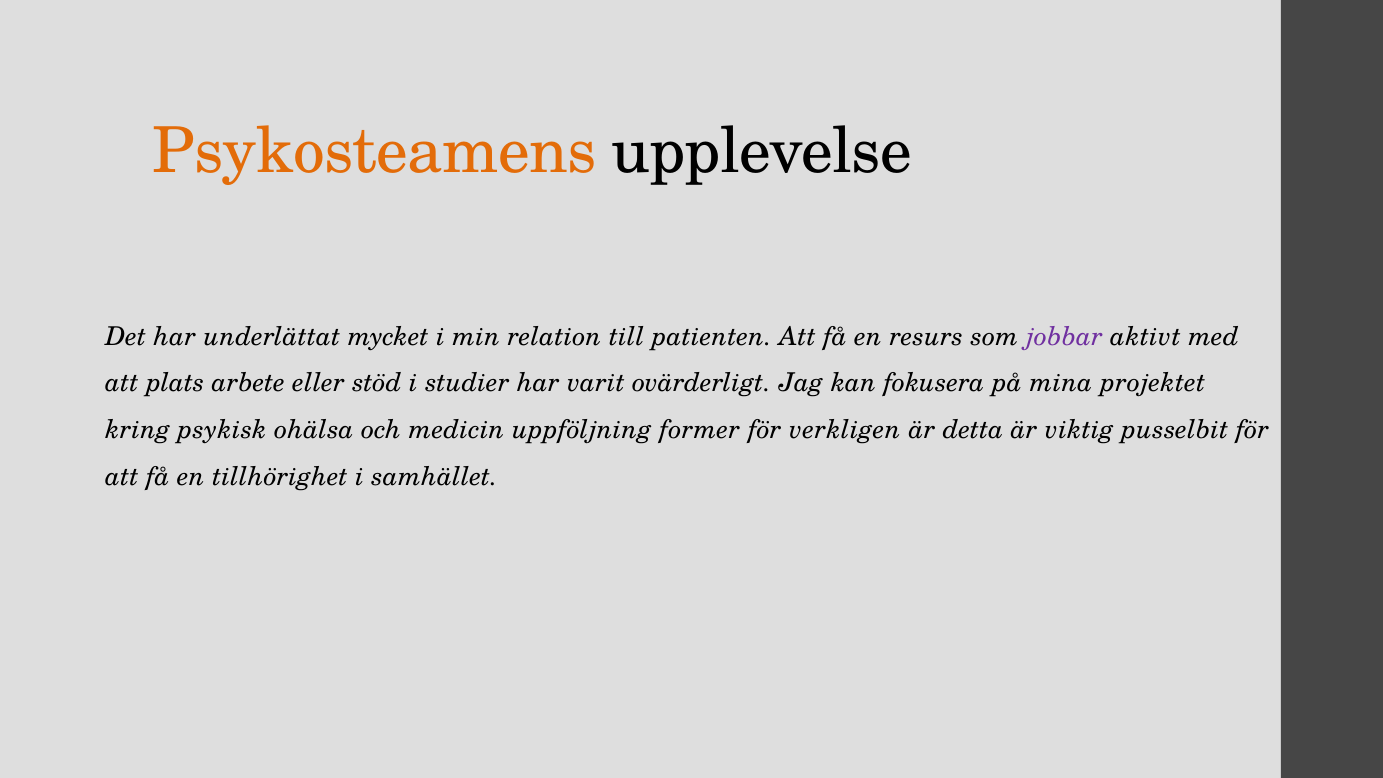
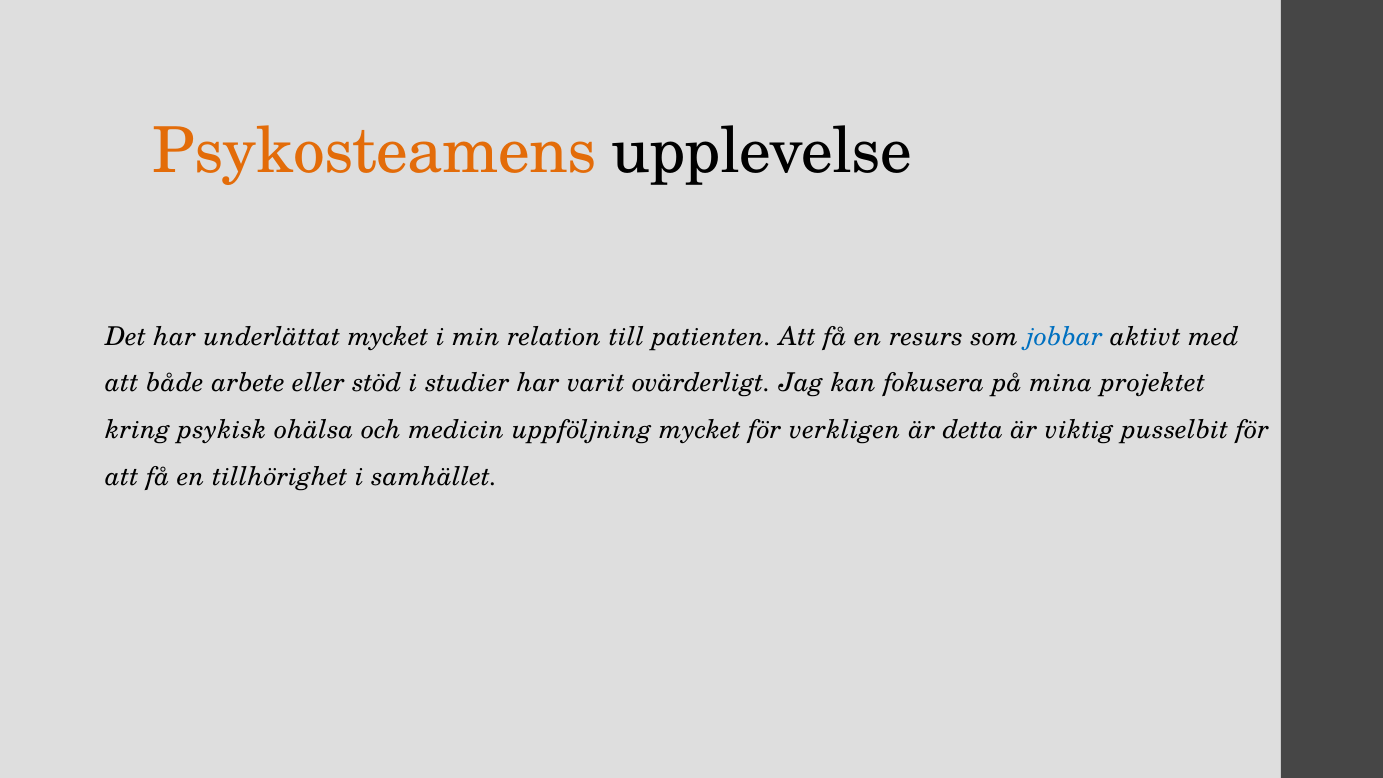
jobbar colour: purple -> blue
plats: plats -> både
uppföljning former: former -> mycket
